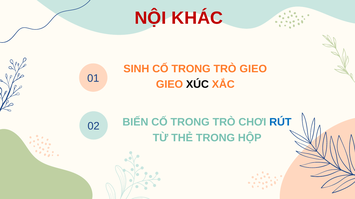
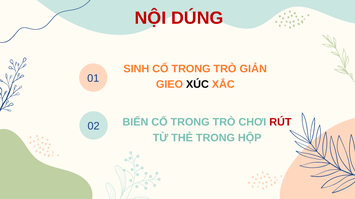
KHÁC: KHÁC -> DÚNG
TRÒ GIEO: GIEO -> GIẢN
RÚT colour: blue -> red
